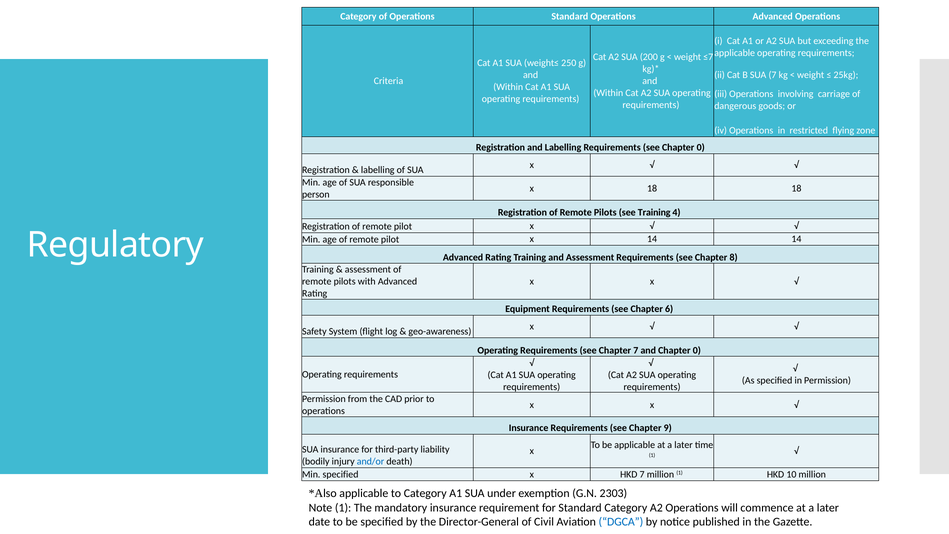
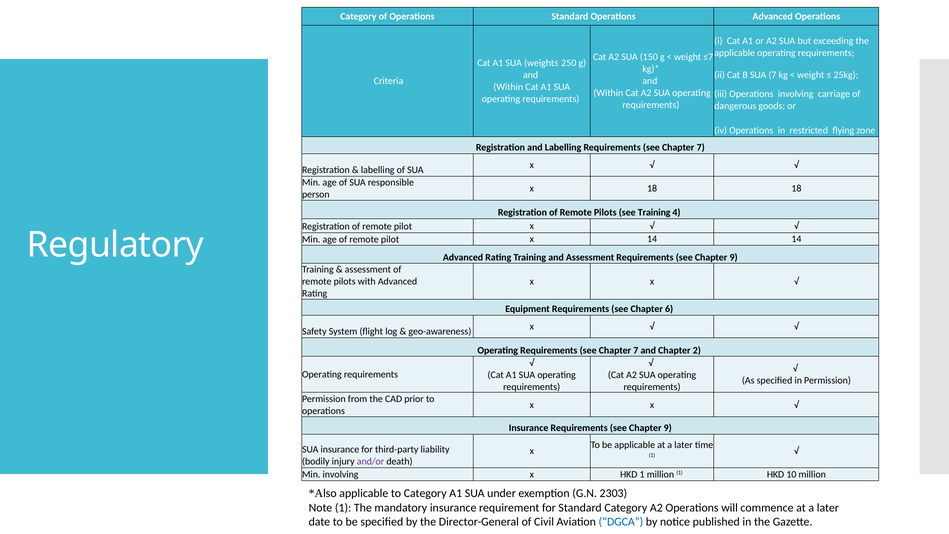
200: 200 -> 150
0 at (701, 148): 0 -> 7
8 at (734, 257): 8 -> 9
and Chapter 0: 0 -> 2
and/or colour: blue -> purple
Min specified: specified -> involving
HKD 7: 7 -> 1
